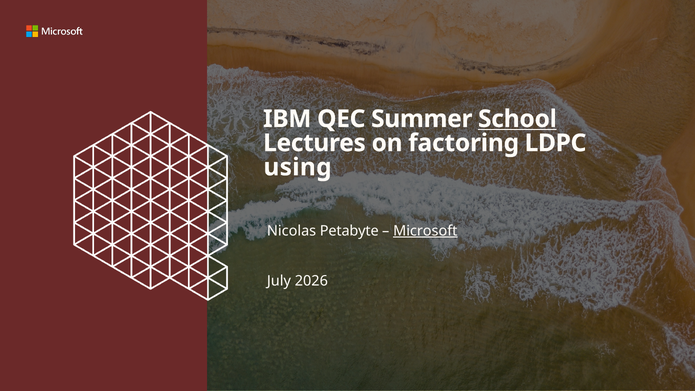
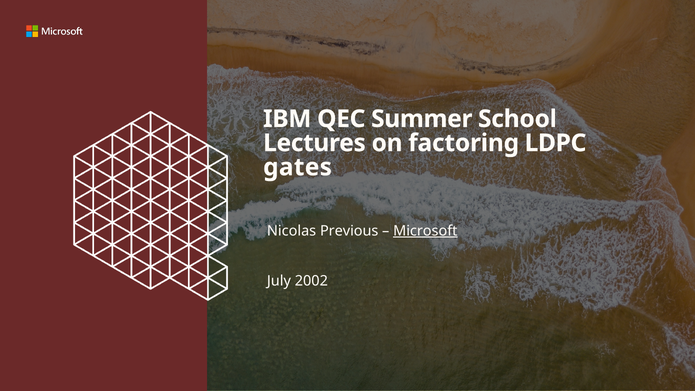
School underline: present -> none
using: using -> gates
Petabyte: Petabyte -> Previous
2026: 2026 -> 2002
